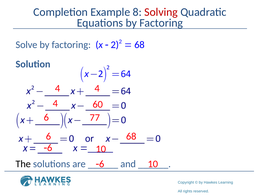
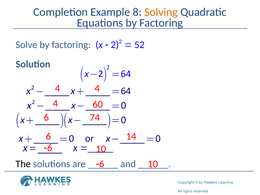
Solving colour: red -> orange
68 at (139, 45): 68 -> 52
77: 77 -> 74
6 68: 68 -> 14
